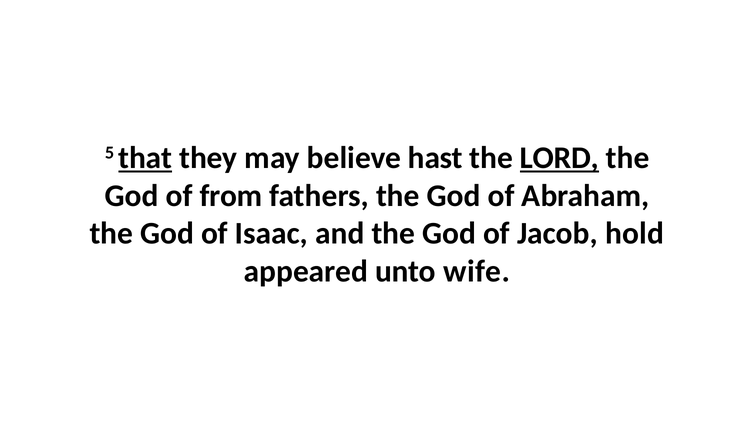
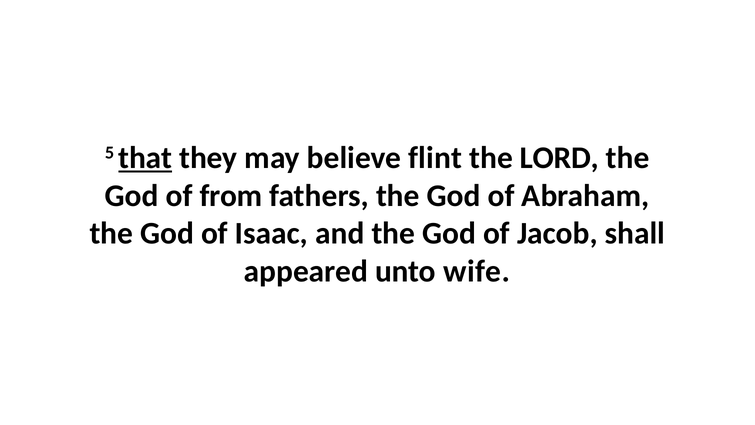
hast: hast -> flint
LORD underline: present -> none
hold: hold -> shall
